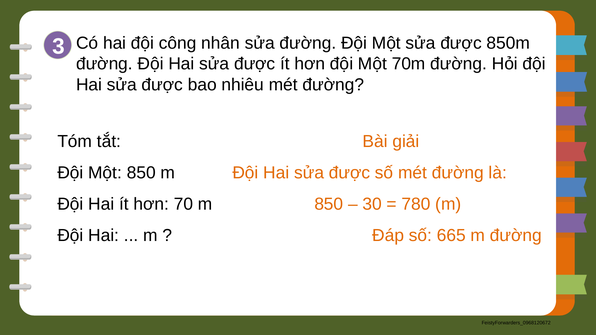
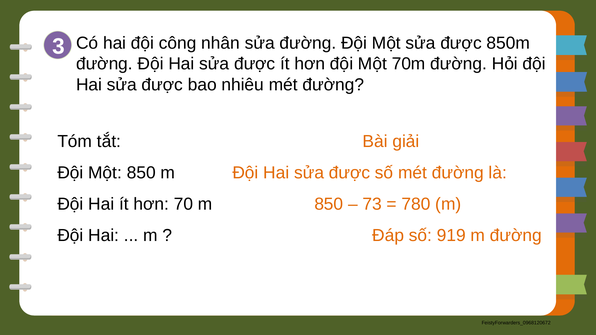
30: 30 -> 73
665: 665 -> 919
